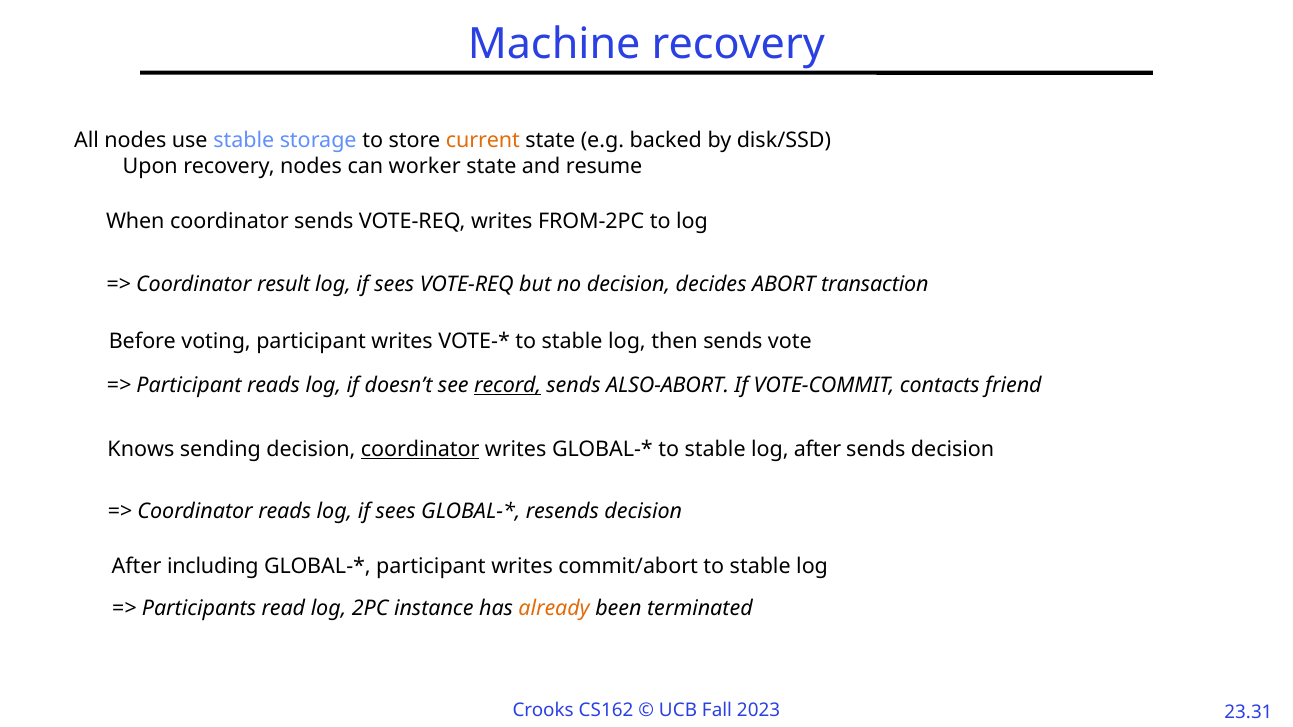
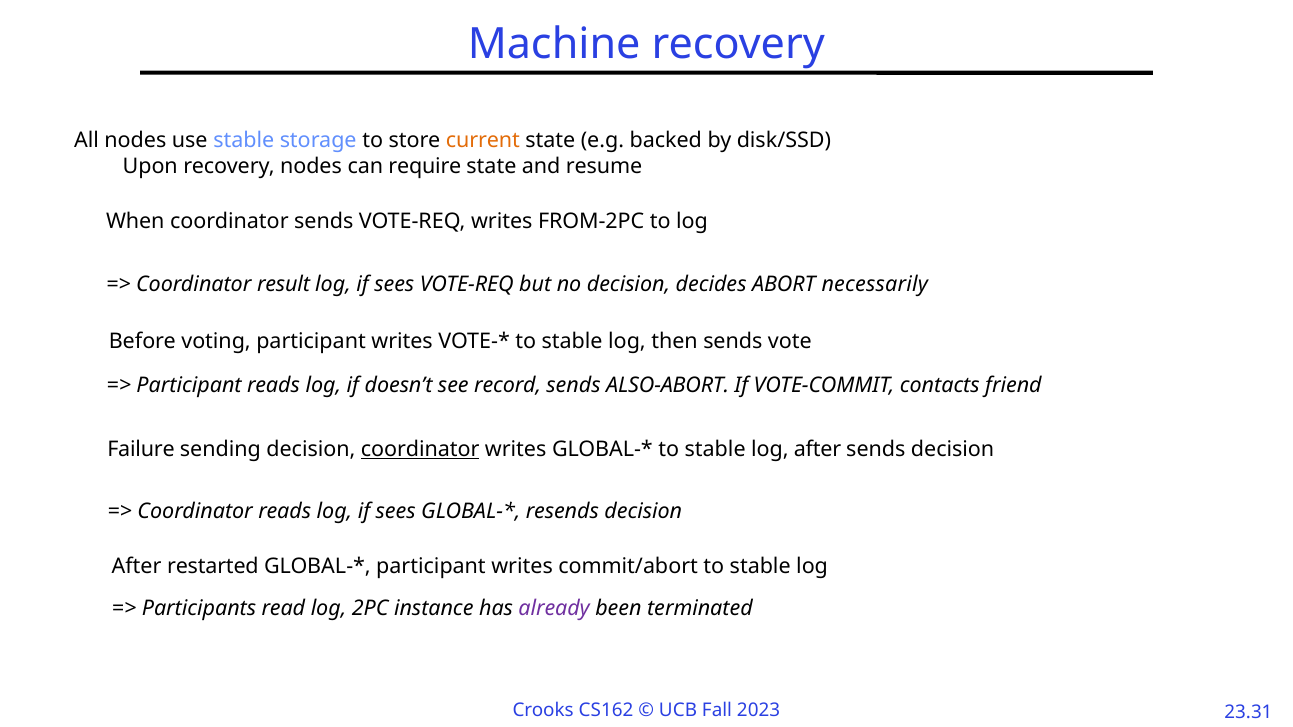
worker: worker -> require
transaction: transaction -> necessarily
record underline: present -> none
Knows: Knows -> Failure
including: including -> restarted
already colour: orange -> purple
